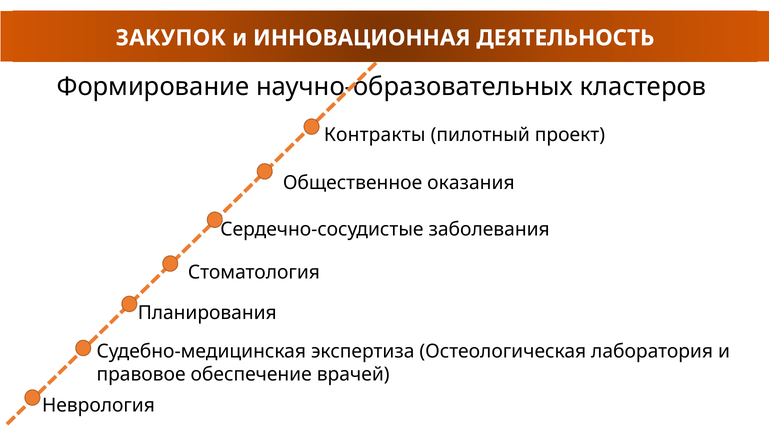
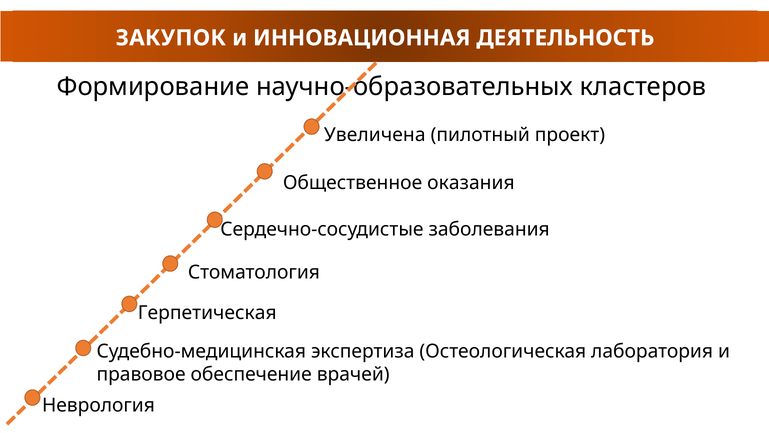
Контракты: Контракты -> Увеличена
Планирования: Планирования -> Герпетическая
